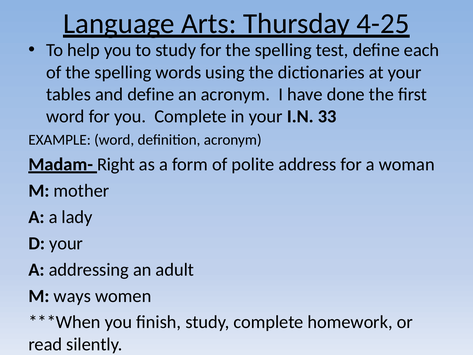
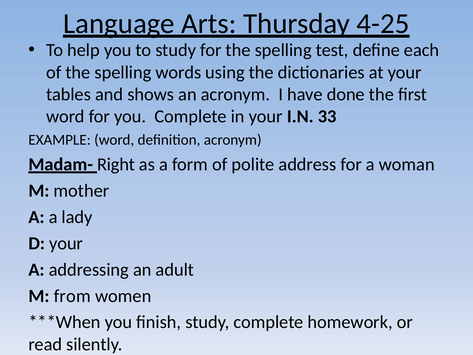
and define: define -> shows
ways: ways -> from
